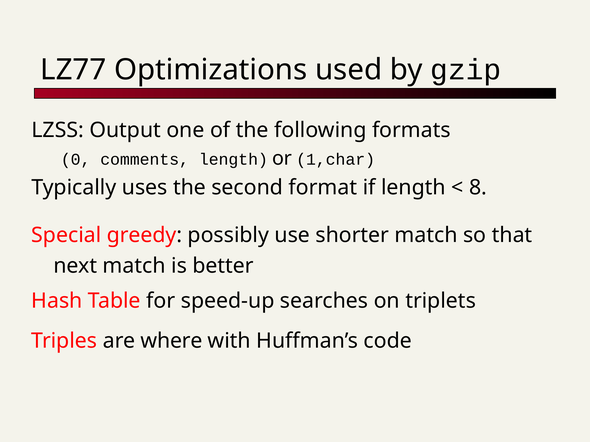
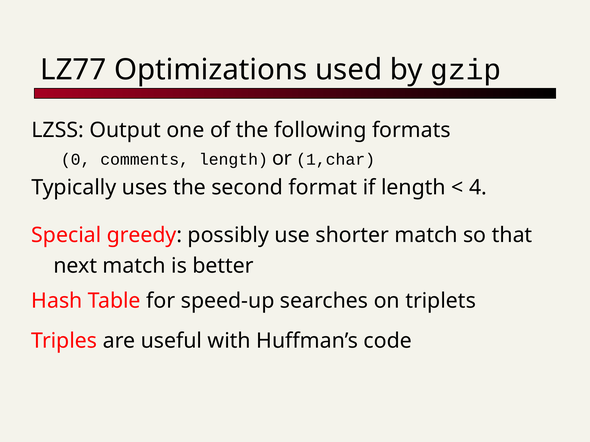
8: 8 -> 4
where: where -> useful
